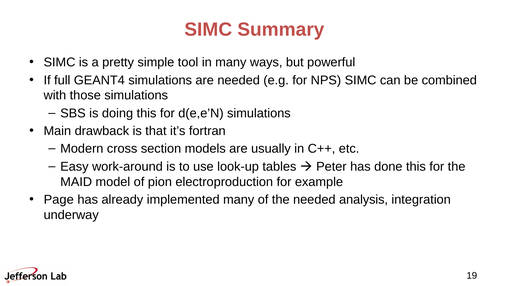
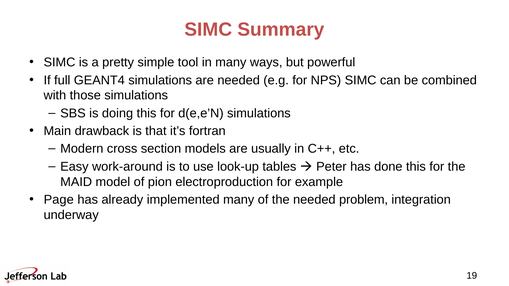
analysis: analysis -> problem
